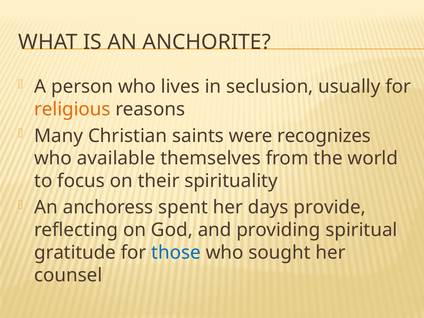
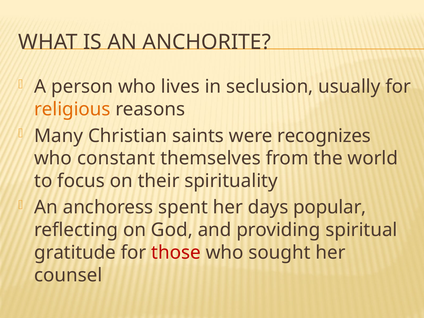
available: available -> constant
provide: provide -> popular
those colour: blue -> red
